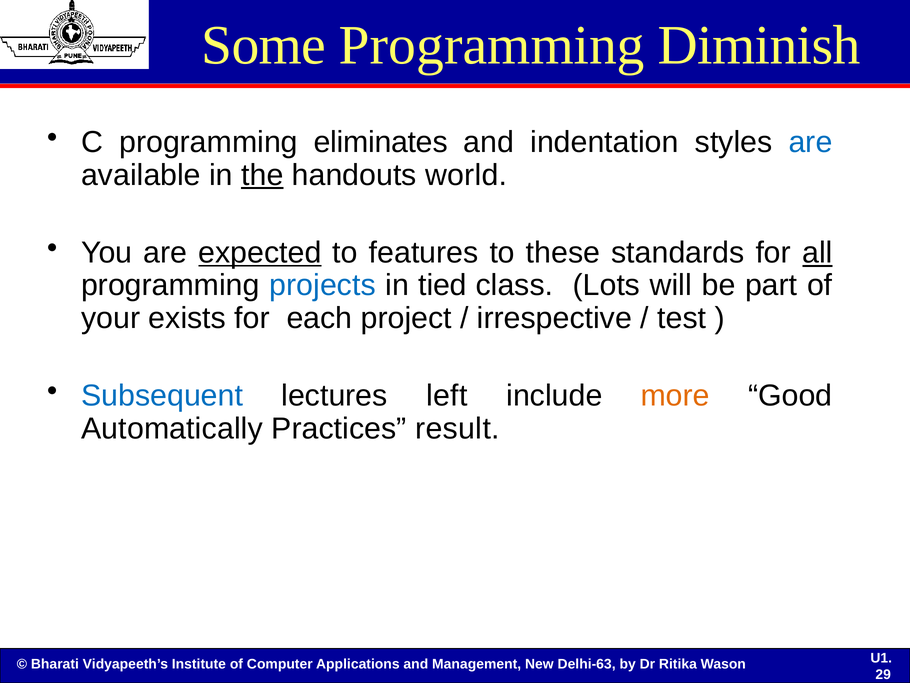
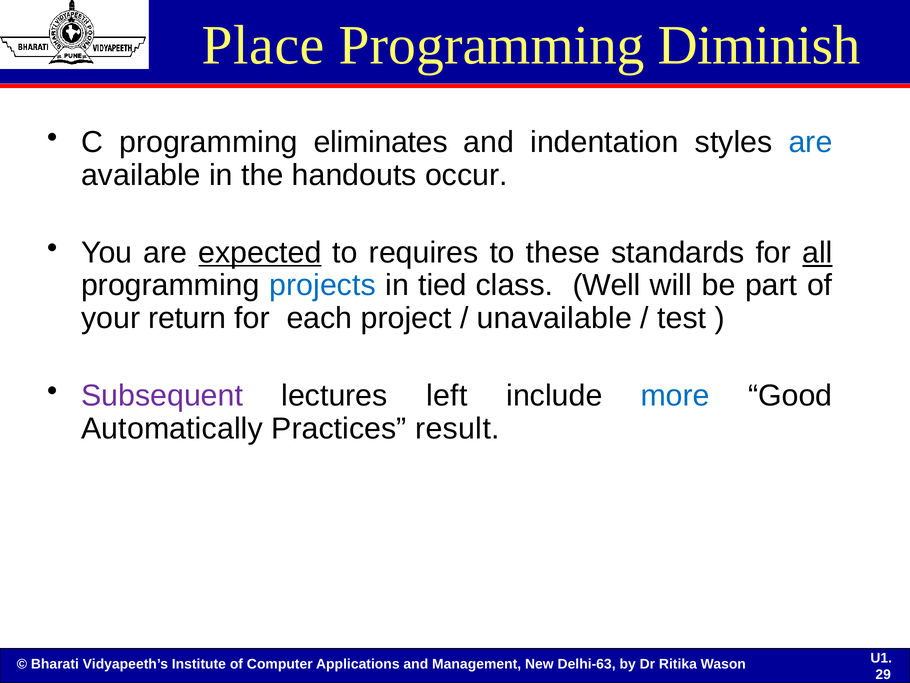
Some: Some -> Place
the underline: present -> none
world: world -> occur
features: features -> requires
Lots: Lots -> Well
exists: exists -> return
irrespective: irrespective -> unavailable
Subsequent colour: blue -> purple
more colour: orange -> blue
